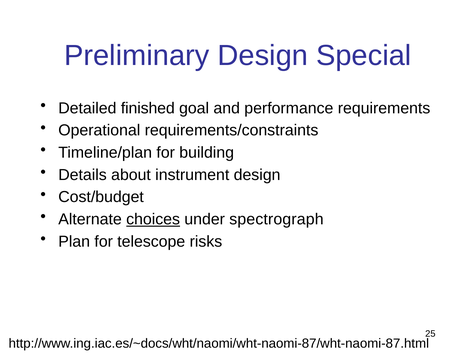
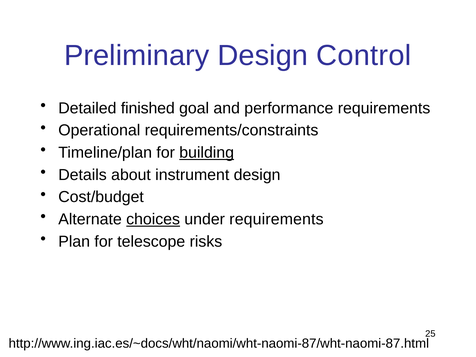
Special: Special -> Control
building underline: none -> present
under spectrograph: spectrograph -> requirements
